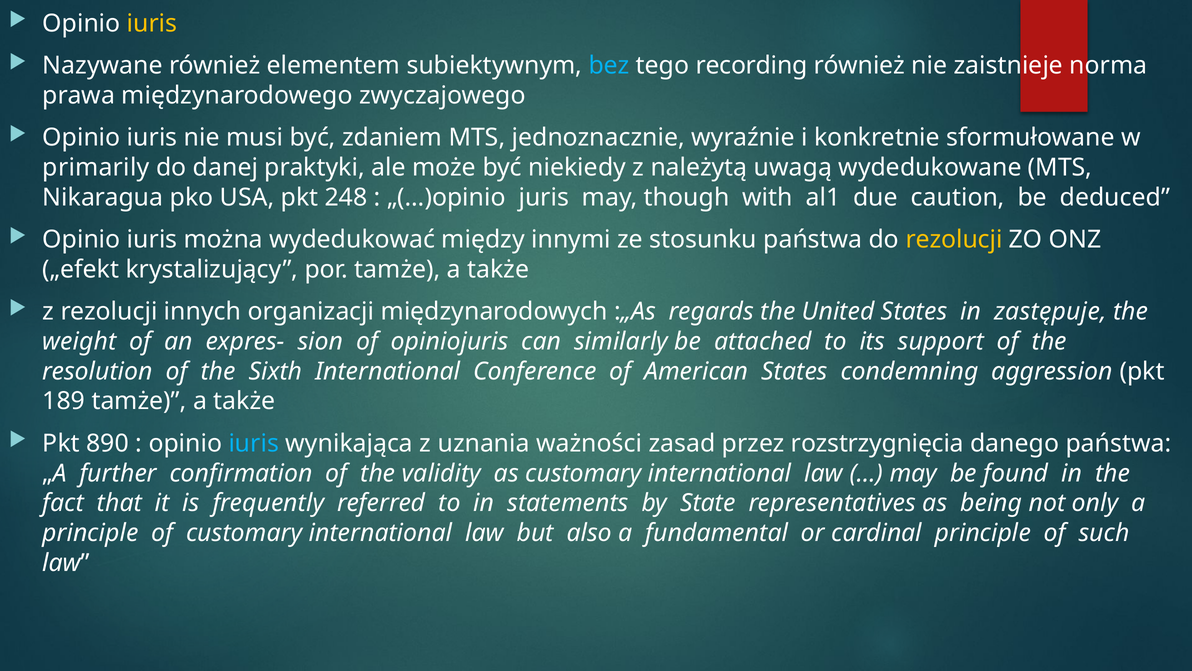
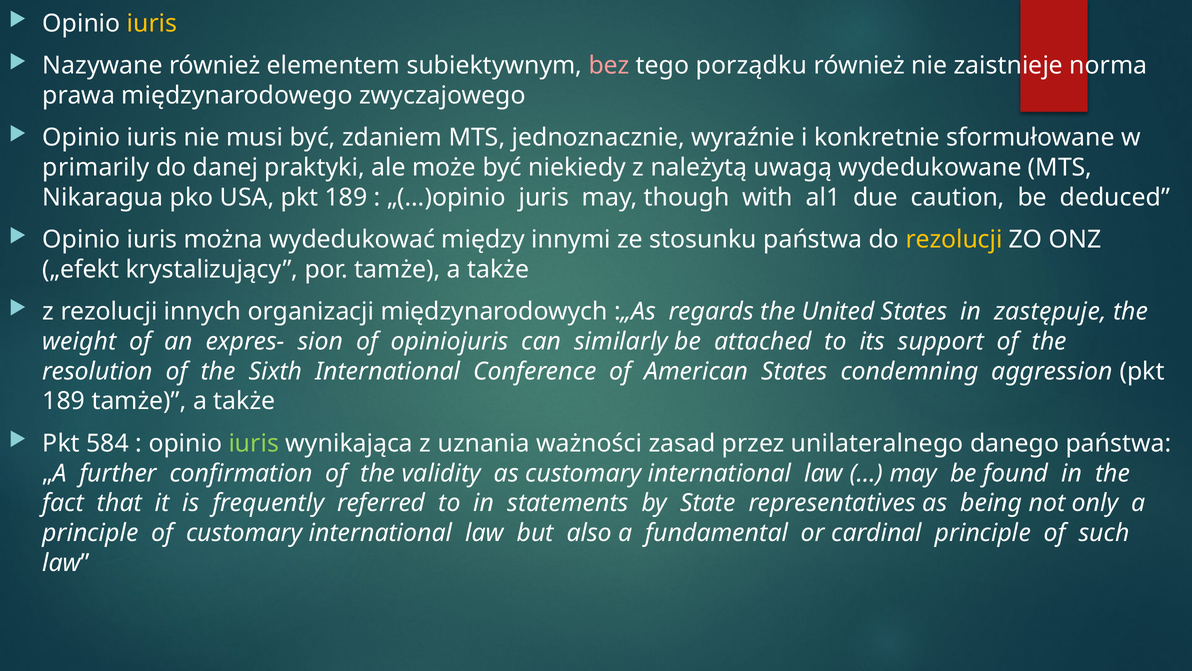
bez colour: light blue -> pink
recording: recording -> porządku
USA pkt 248: 248 -> 189
890: 890 -> 584
iuris at (254, 443) colour: light blue -> light green
rozstrzygnięcia: rozstrzygnięcia -> unilateralnego
